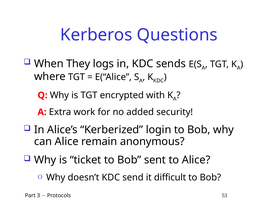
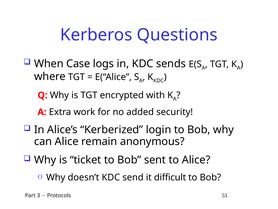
They: They -> Case
